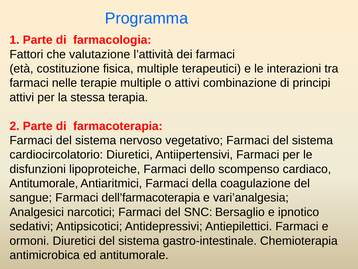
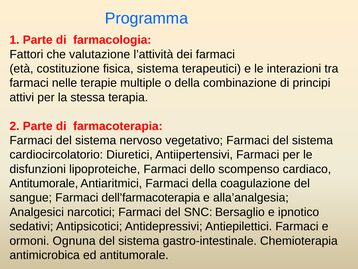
fisica multiple: multiple -> sistema
o attivi: attivi -> della
vari’analgesia: vari’analgesia -> alla’analgesia
ormoni Diuretici: Diuretici -> Ognuna
